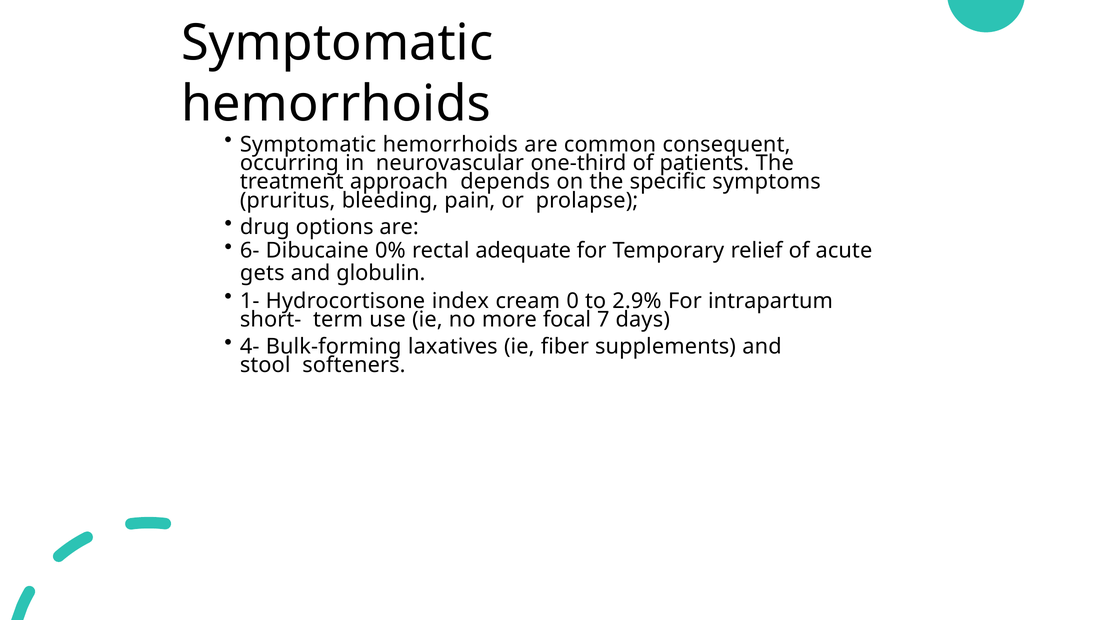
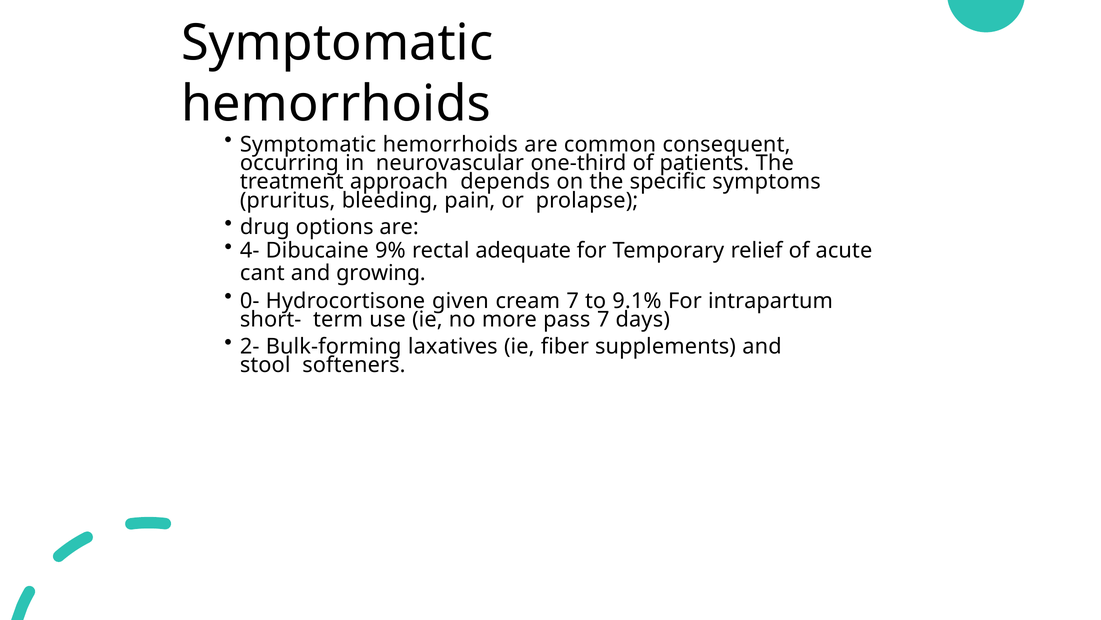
6-: 6- -> 4-
0%: 0% -> 9%
gets: gets -> cant
globulin: globulin -> growing
1-: 1- -> 0-
index: index -> given
cream 0: 0 -> 7
2.9%: 2.9% -> 9.1%
focal: focal -> pass
4-: 4- -> 2-
